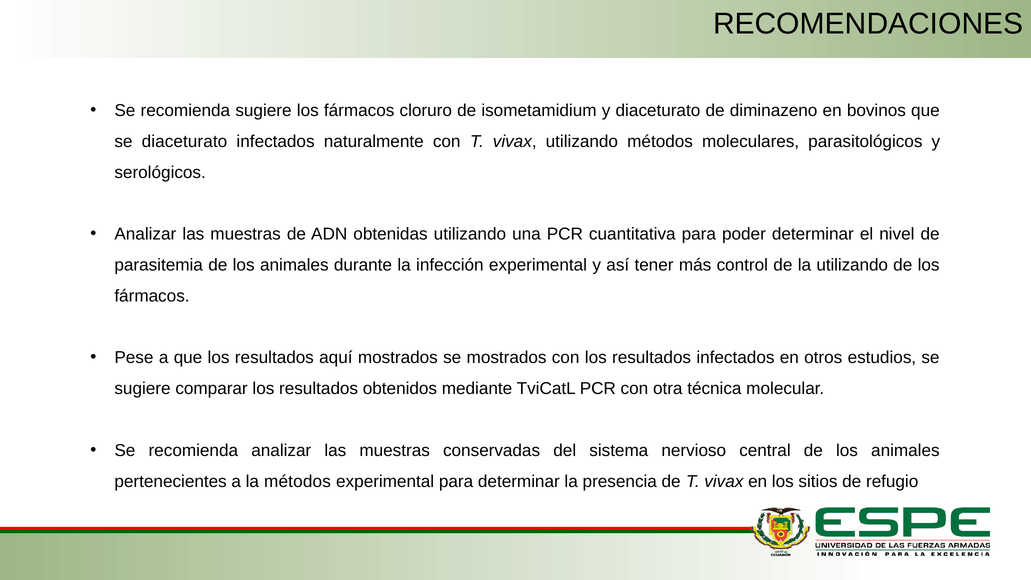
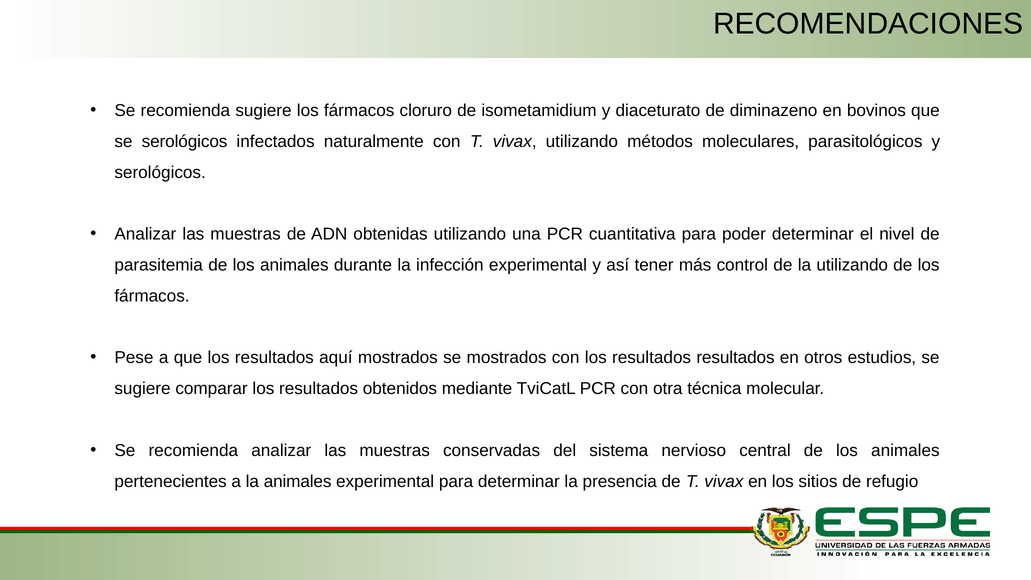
se diaceturato: diaceturato -> serológicos
resultados infectados: infectados -> resultados
la métodos: métodos -> animales
